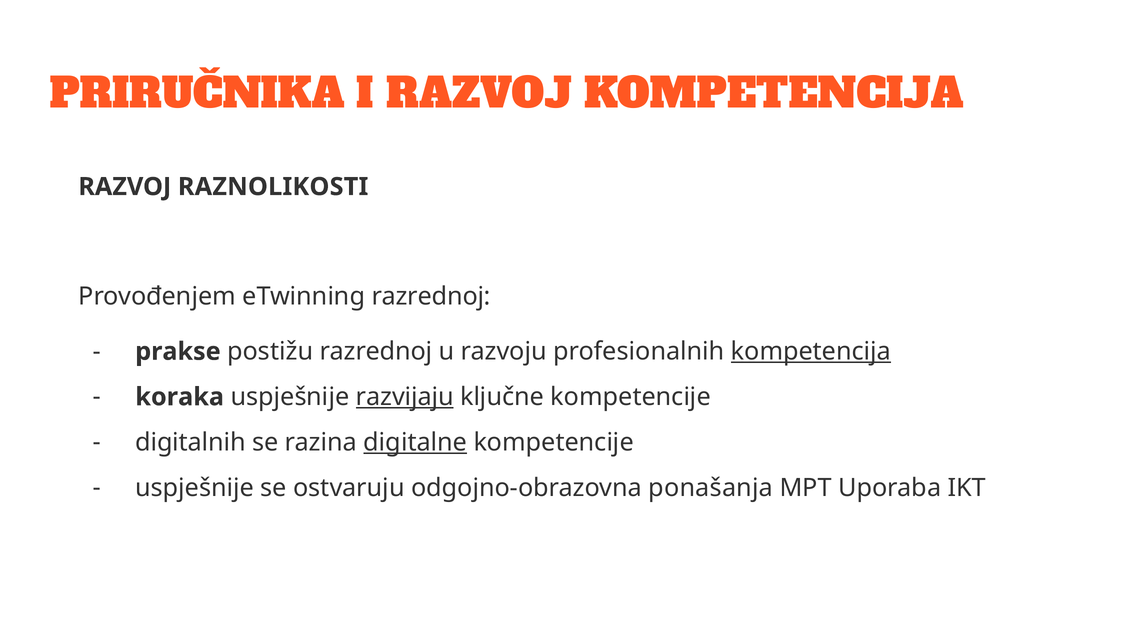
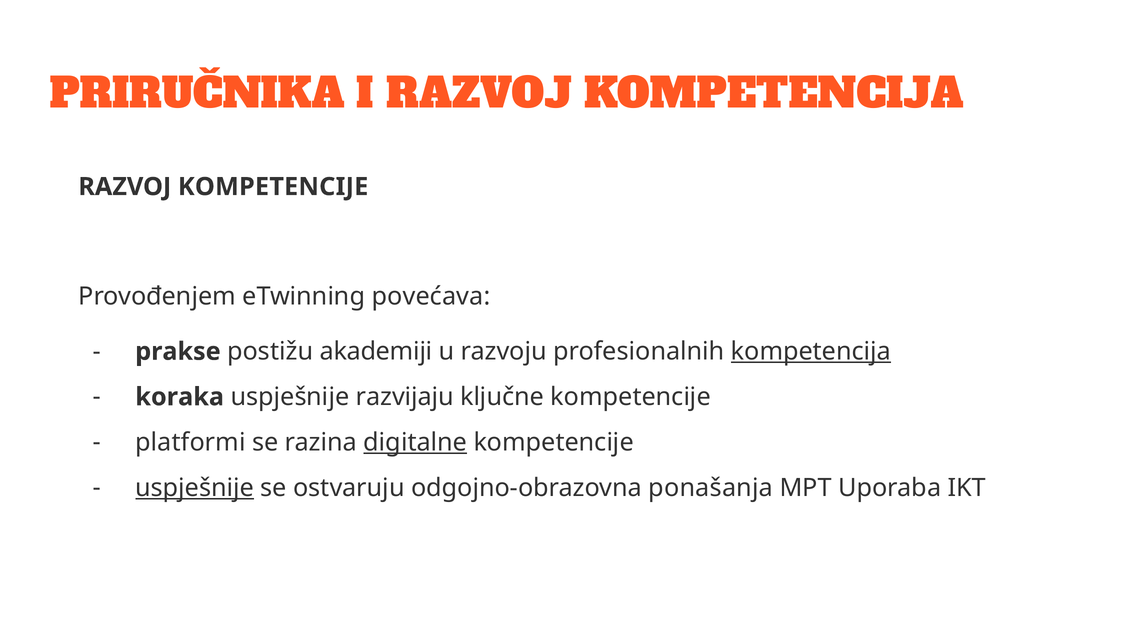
RAZVOJ RAZNOLIKOSTI: RAZNOLIKOSTI -> KOMPETENCIJE
eTwinning razrednoj: razrednoj -> povećava
postižu razrednoj: razrednoj -> akademiji
razvijaju underline: present -> none
digitalnih: digitalnih -> platformi
uspješnije at (195, 488) underline: none -> present
